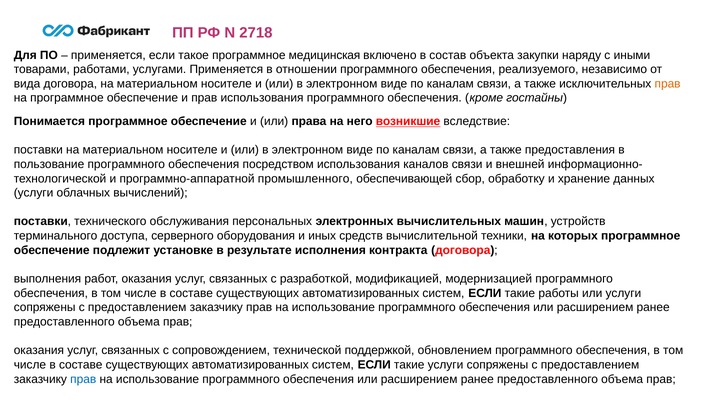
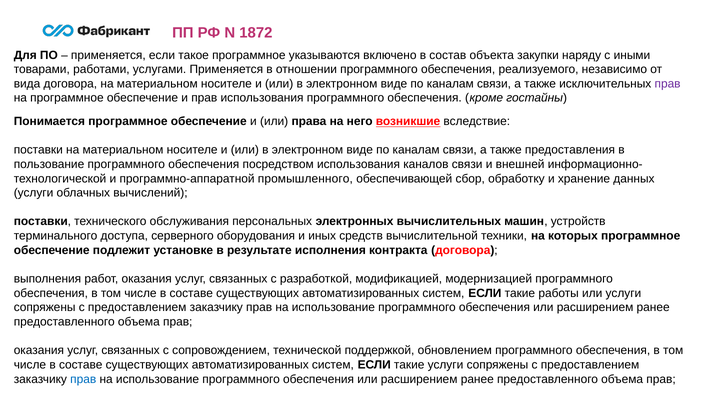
2718: 2718 -> 1872
медицинская: медицинская -> указываются
прав at (668, 84) colour: orange -> purple
